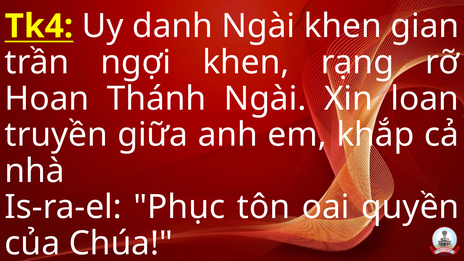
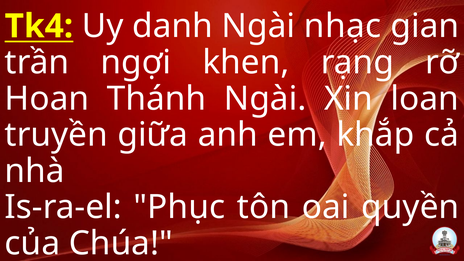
Ngài khen: khen -> nhạc
